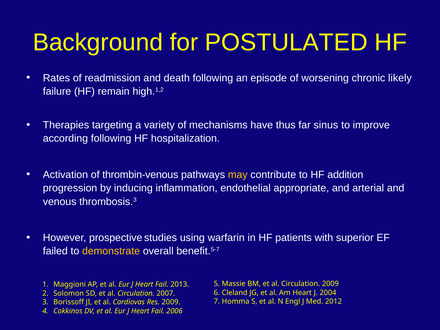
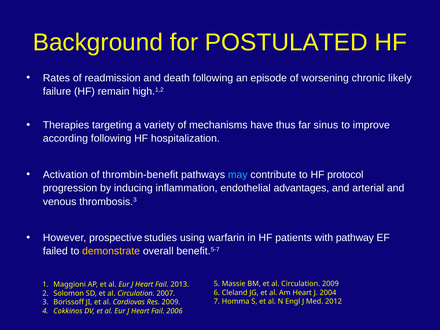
thrombin-venous: thrombin-venous -> thrombin-benefit
may colour: yellow -> light blue
addition: addition -> protocol
appropriate: appropriate -> advantages
superior: superior -> pathway
